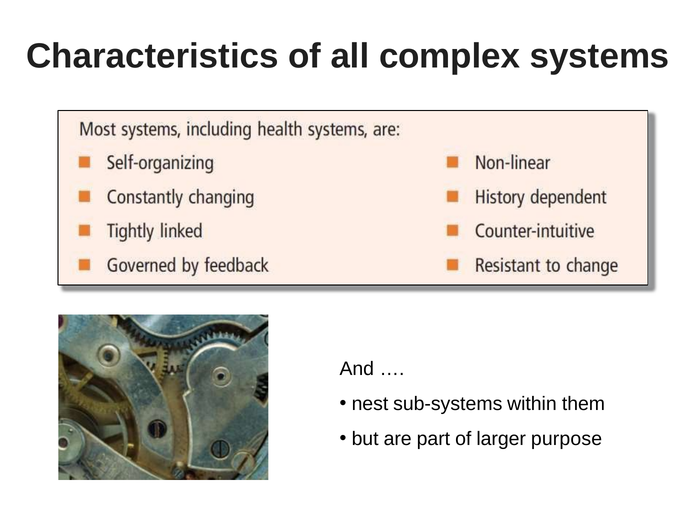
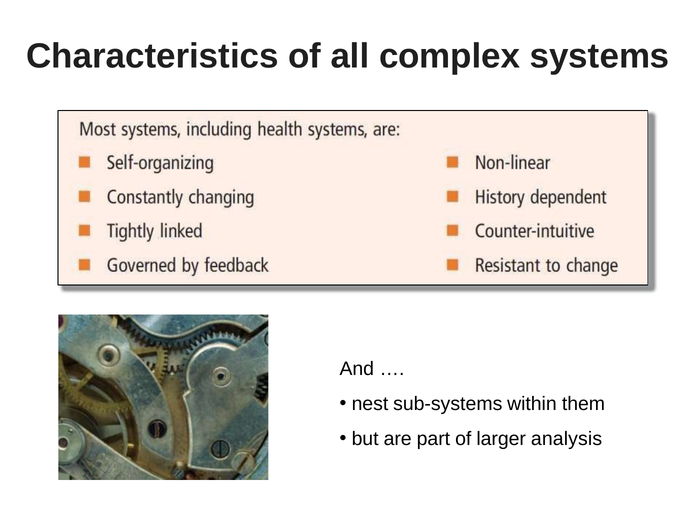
purpose: purpose -> analysis
